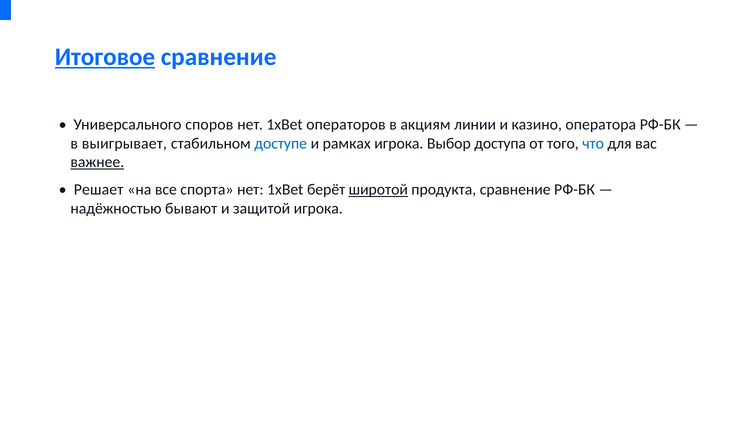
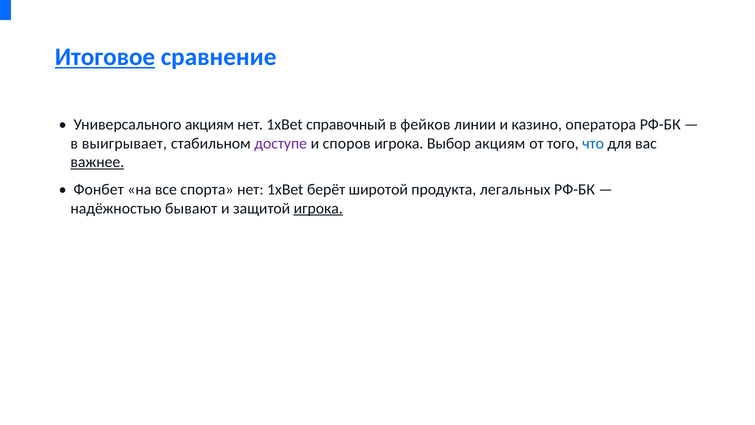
Универсального споров: споров -> акциям
операторов: операторов -> справочный
акциям: акциям -> фейков
доступе colour: blue -> purple
рамках: рамках -> споров
Выбор доступа: доступа -> акциям
Решает: Решает -> Фонбет
широтой underline: present -> none
продукта сравнение: сравнение -> легальных
игрока at (318, 208) underline: none -> present
